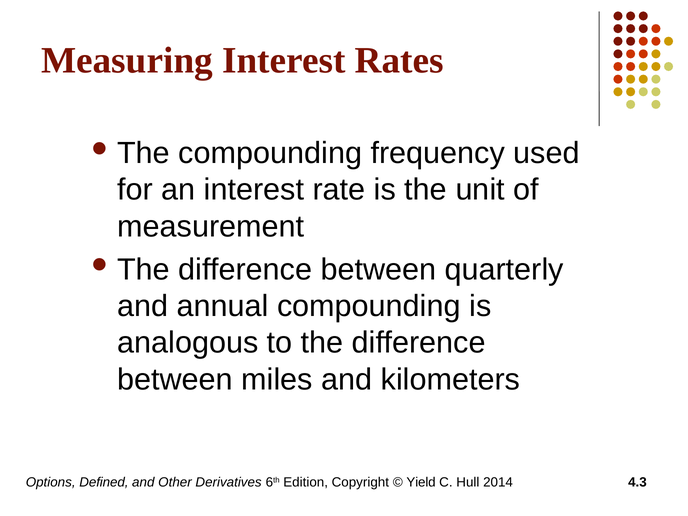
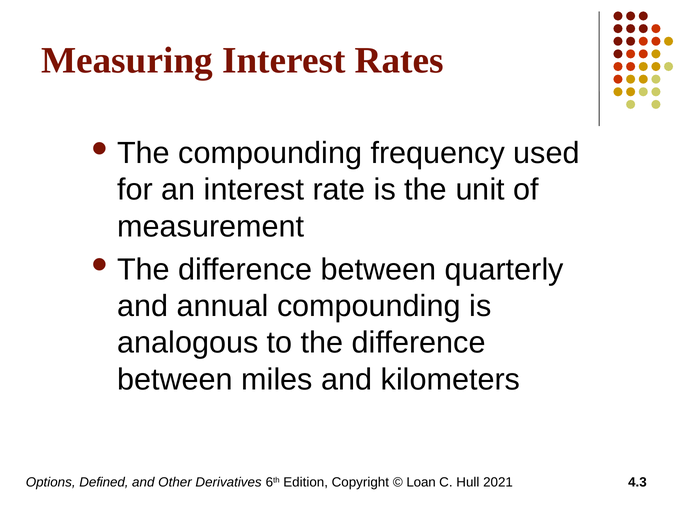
Yield: Yield -> Loan
2014: 2014 -> 2021
